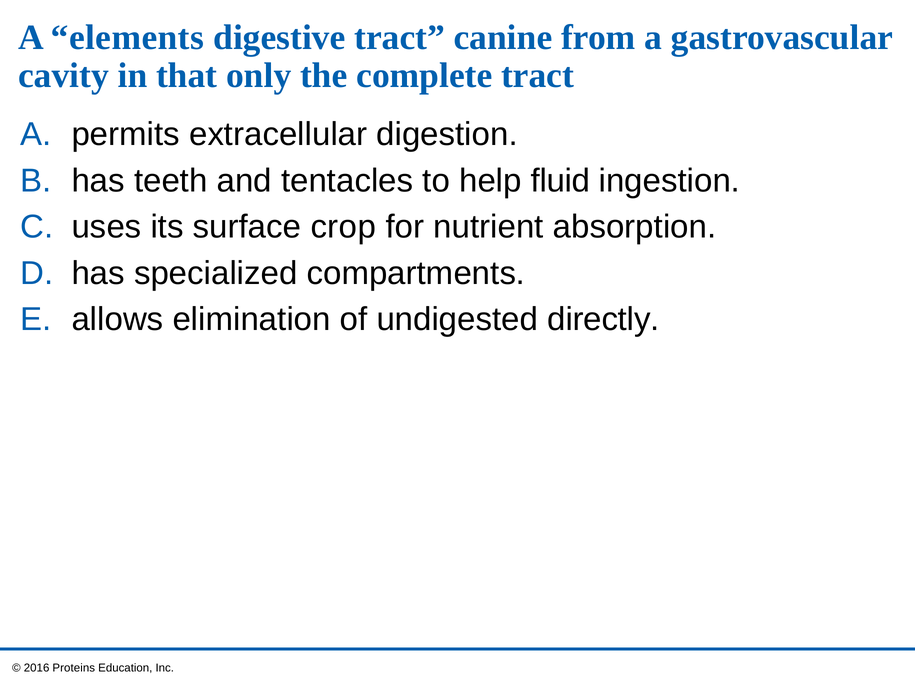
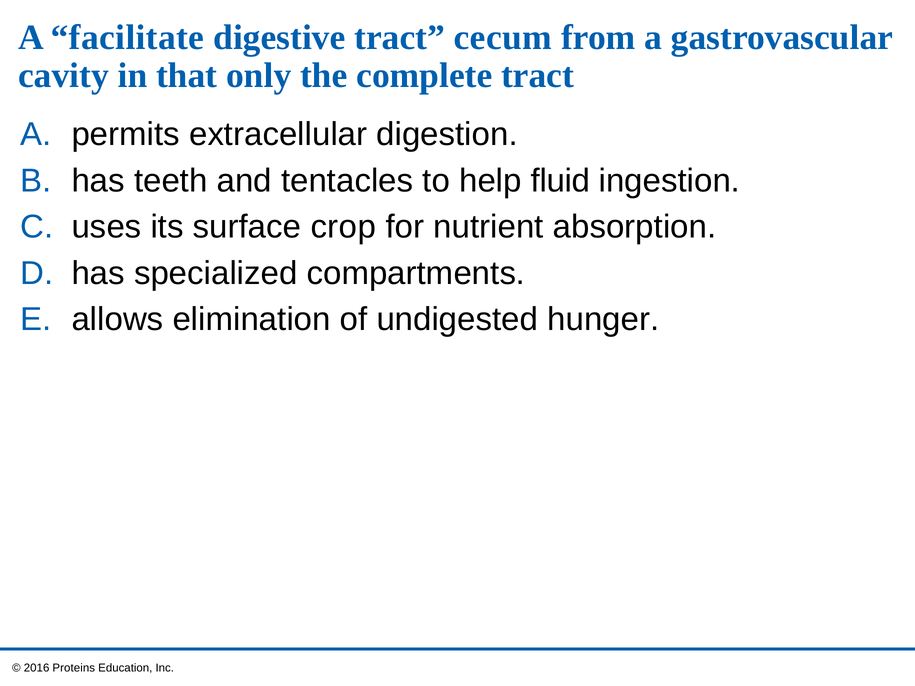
elements: elements -> facilitate
canine: canine -> cecum
directly: directly -> hunger
